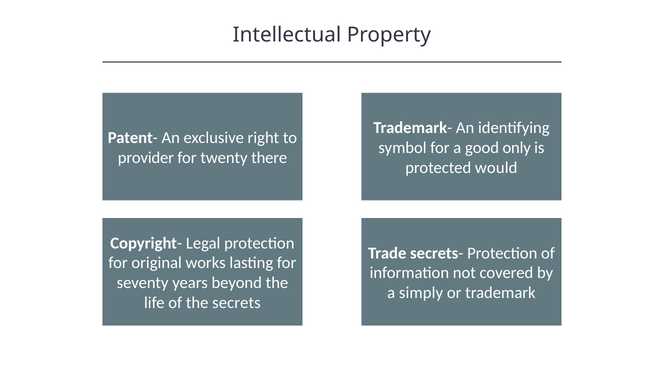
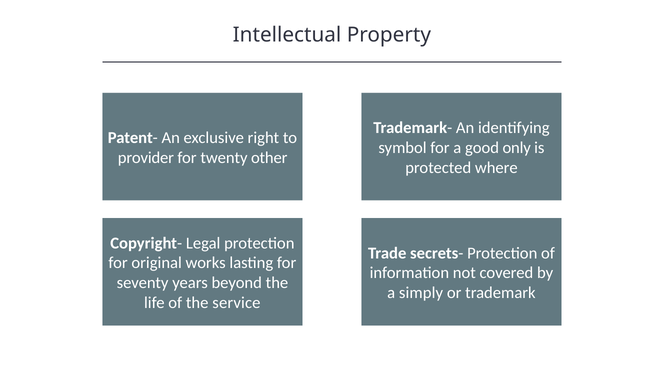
there: there -> other
would: would -> where
secrets: secrets -> service
